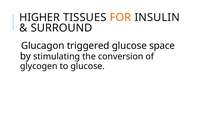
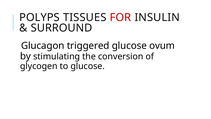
HIGHER: HIGHER -> POLYPS
FOR colour: orange -> red
space: space -> ovum
